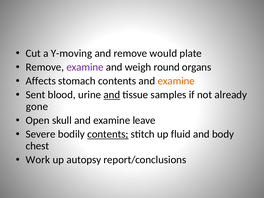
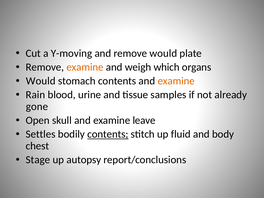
examine at (85, 67) colour: purple -> orange
round: round -> which
Affects at (41, 81): Affects -> Would
Sent: Sent -> Rain
and at (112, 95) underline: present -> none
Severe: Severe -> Settles
Work: Work -> Stage
